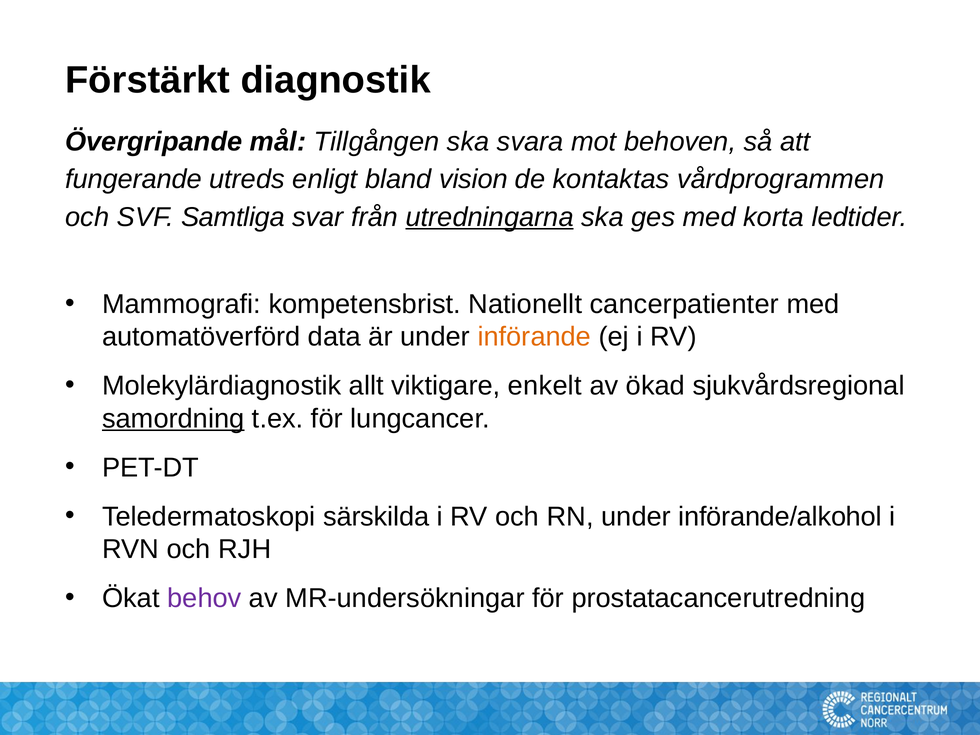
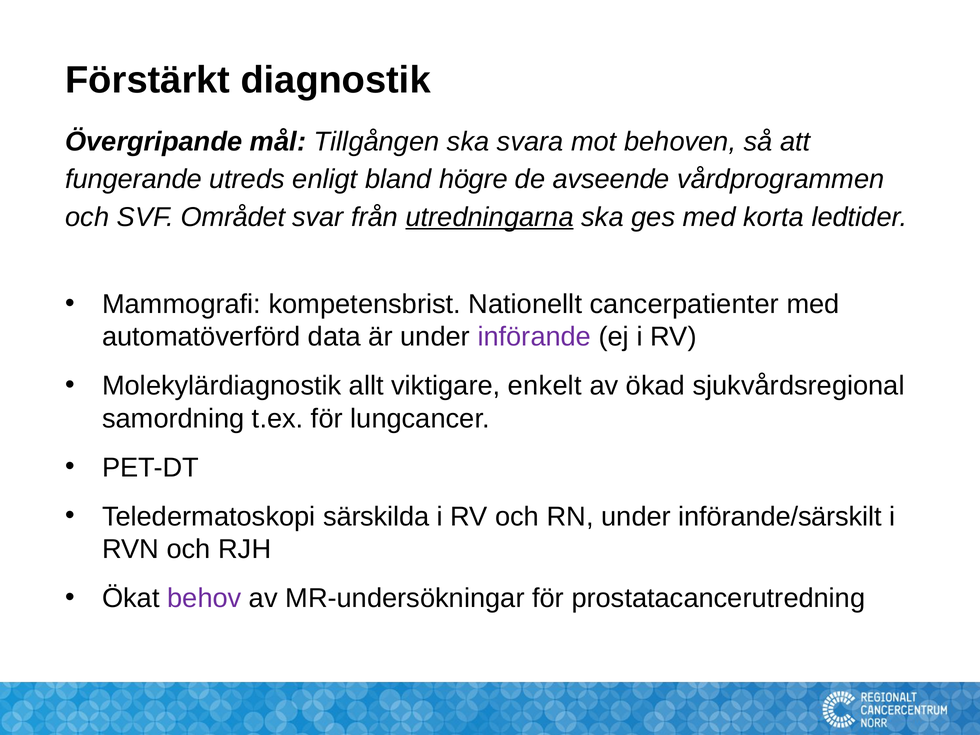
vision: vision -> högre
kontaktas: kontaktas -> avseende
Samtliga: Samtliga -> Området
införande colour: orange -> purple
samordning underline: present -> none
införande/alkohol: införande/alkohol -> införande/särskilt
